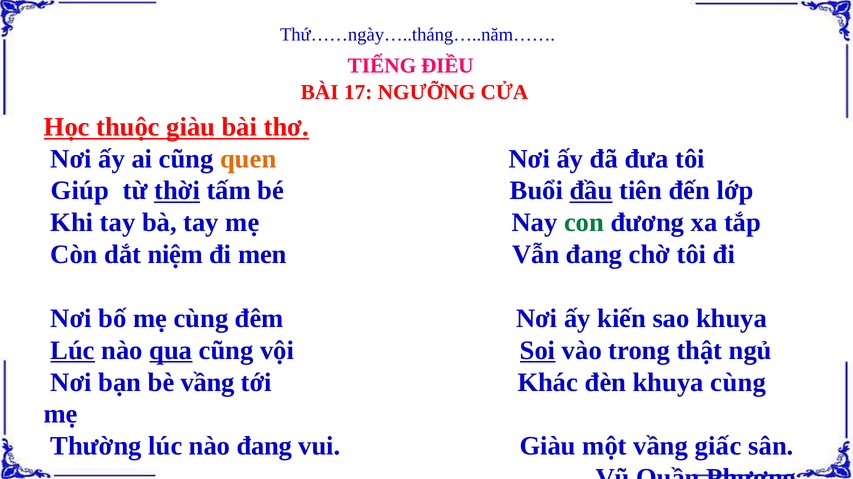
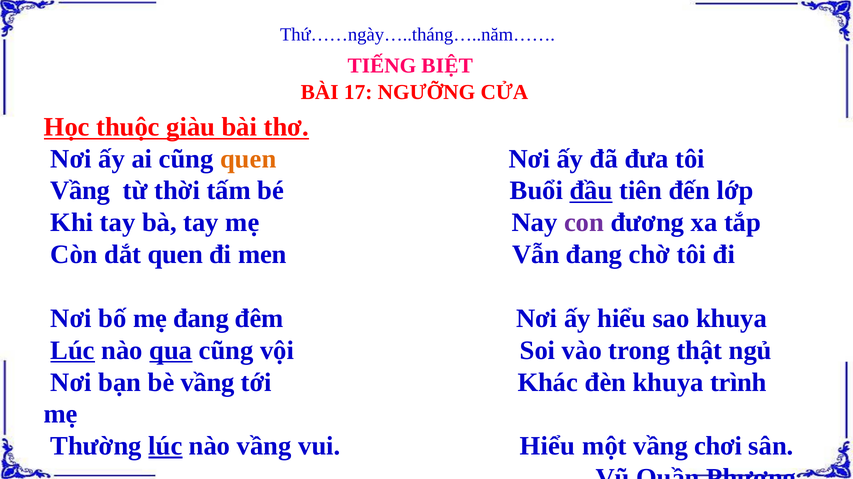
ĐIỀU: ĐIỀU -> BIỆT
Giúp at (80, 191): Giúp -> Vầng
thời underline: present -> none
con colour: green -> purple
dắt niệm: niệm -> quen
mẹ cùng: cùng -> đang
ấy kiến: kiến -> hiểu
Soi underline: present -> none
khuya cùng: cùng -> trình
lúc at (165, 446) underline: none -> present
nào đang: đang -> vầng
vui Giàu: Giàu -> Hiểu
giấc: giấc -> chơi
